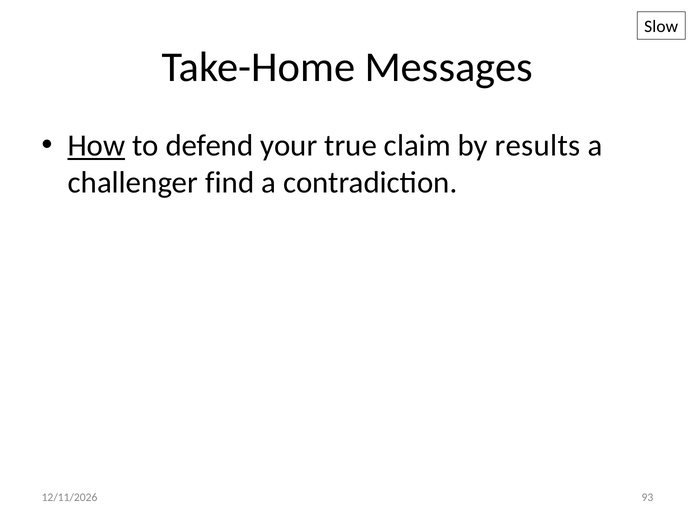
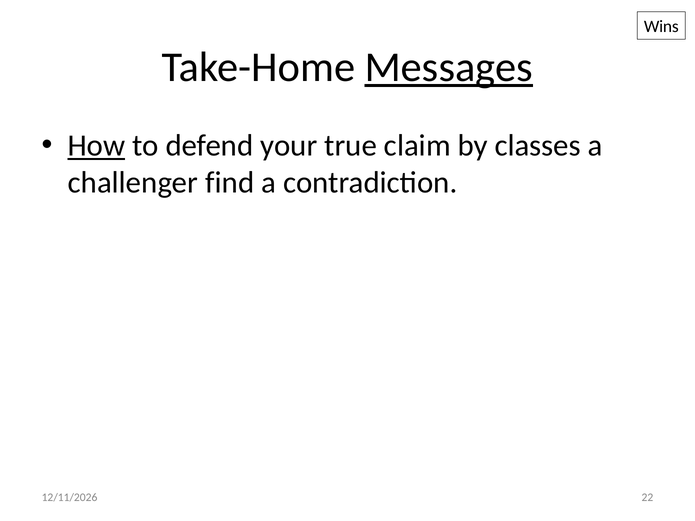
Slow: Slow -> Wins
Messages underline: none -> present
results: results -> classes
93: 93 -> 22
